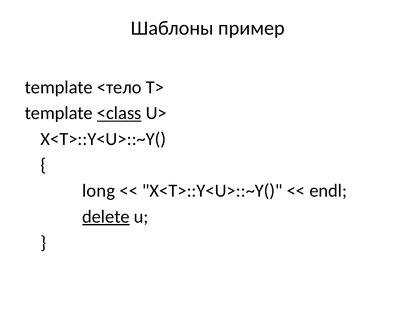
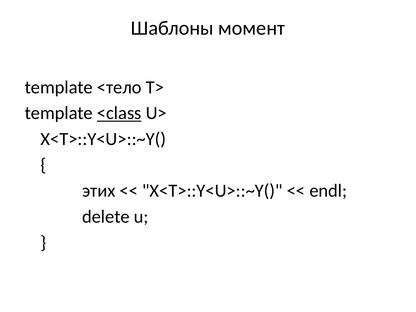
пример: пример -> момент
long: long -> этих
delete underline: present -> none
